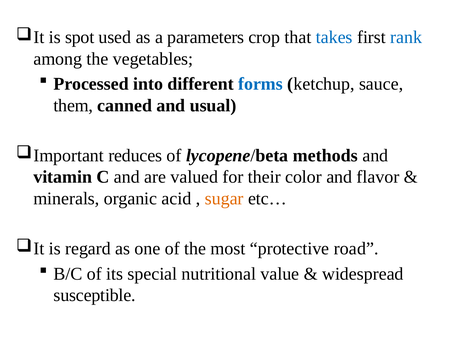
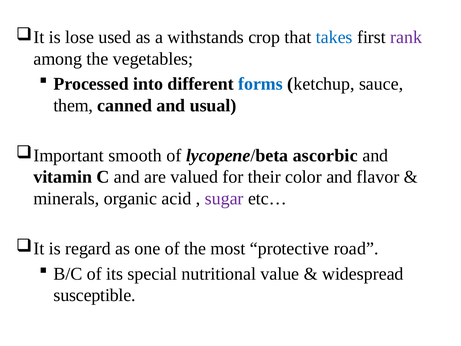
spot: spot -> lose
parameters: parameters -> withstands
rank colour: blue -> purple
reduces: reduces -> smooth
methods: methods -> ascorbic
sugar colour: orange -> purple
